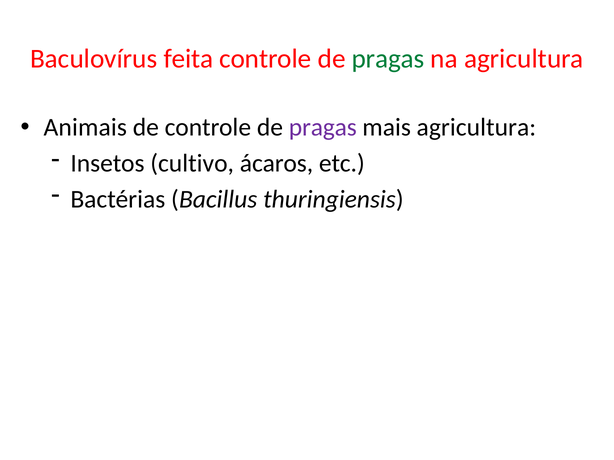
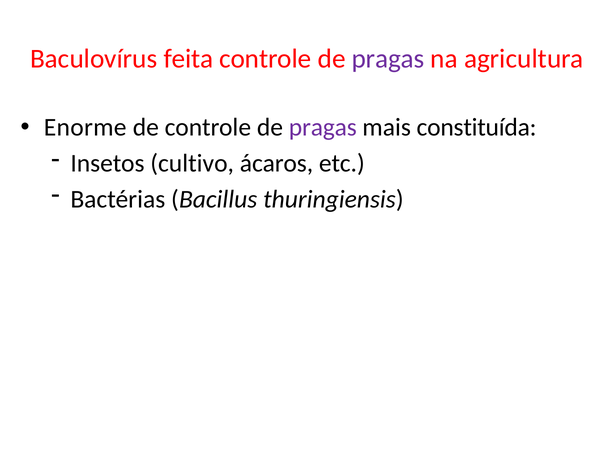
pragas at (388, 59) colour: green -> purple
Animais: Animais -> Enorme
mais agricultura: agricultura -> constituída
